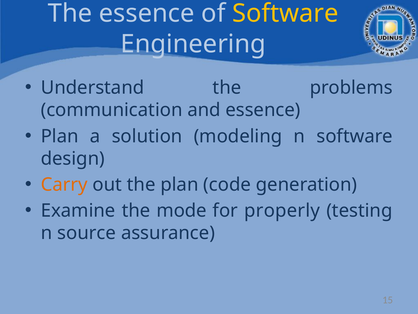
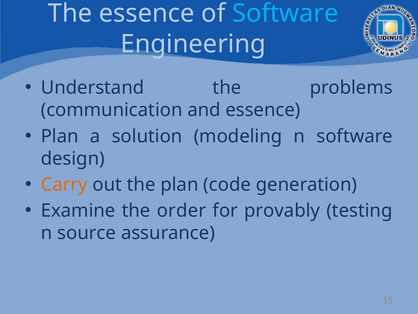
Software at (285, 13) colour: yellow -> light blue
mode: mode -> order
properly: properly -> provably
